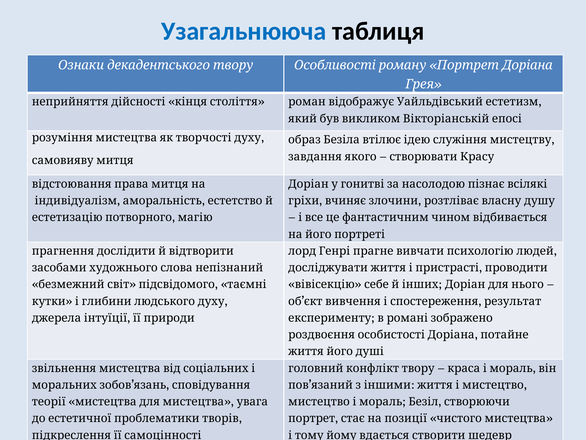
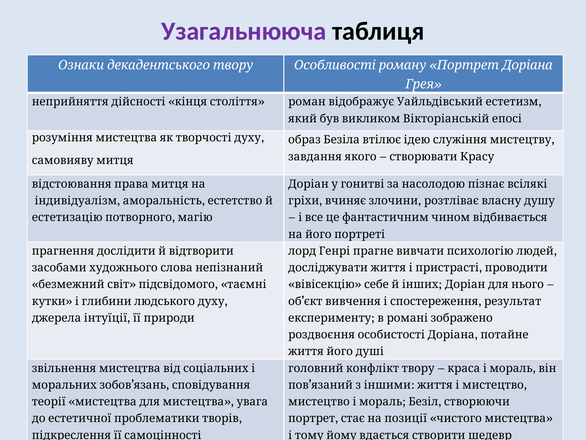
Узагальнююча colour: blue -> purple
